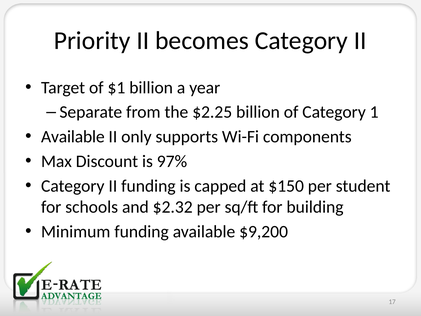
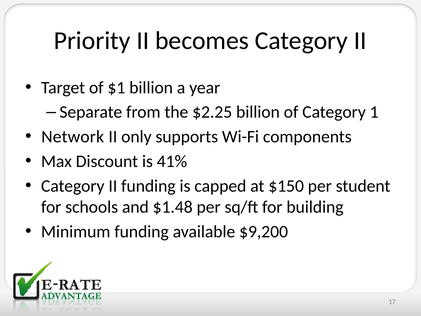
Available at (73, 137): Available -> Network
97%: 97% -> 41%
$2.32: $2.32 -> $1.48
